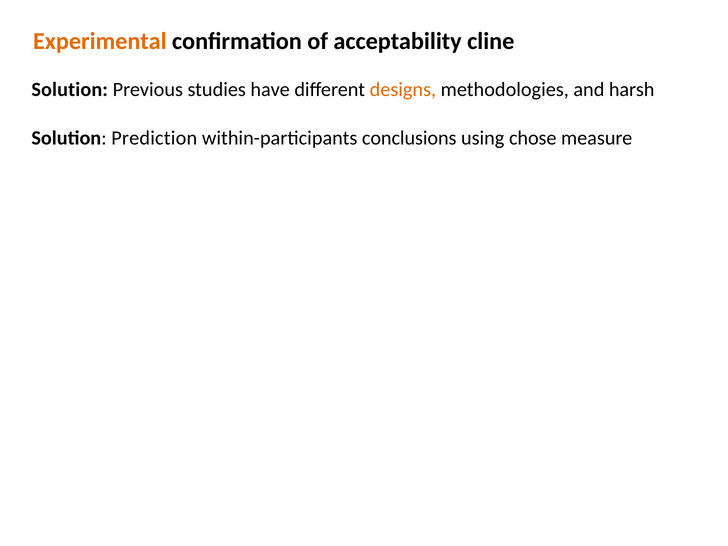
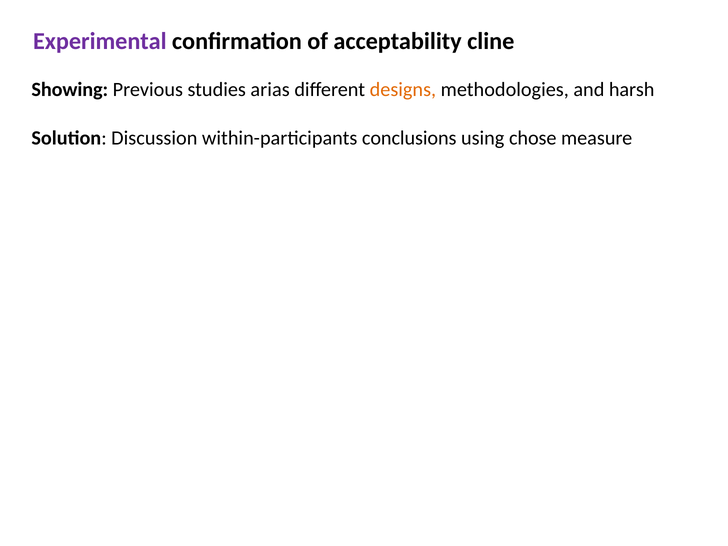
Experimental colour: orange -> purple
Solution at (70, 89): Solution -> Showing
have: have -> arias
Prediction: Prediction -> Discussion
